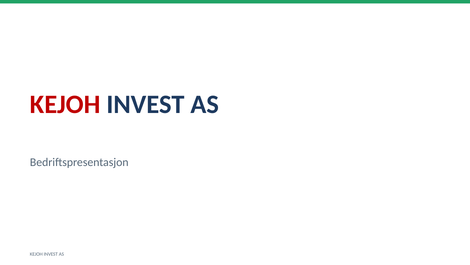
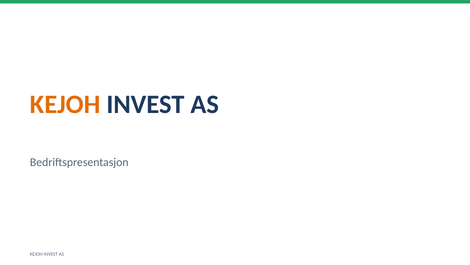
KEJOH at (65, 104) colour: red -> orange
